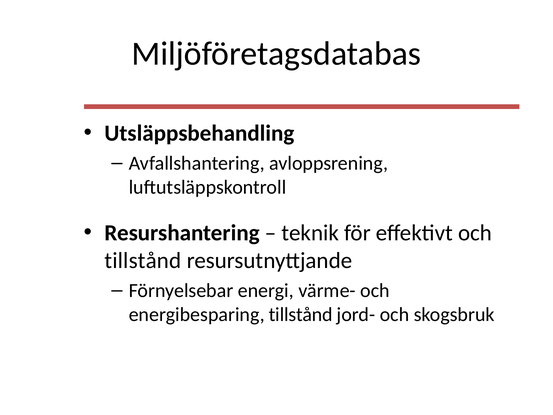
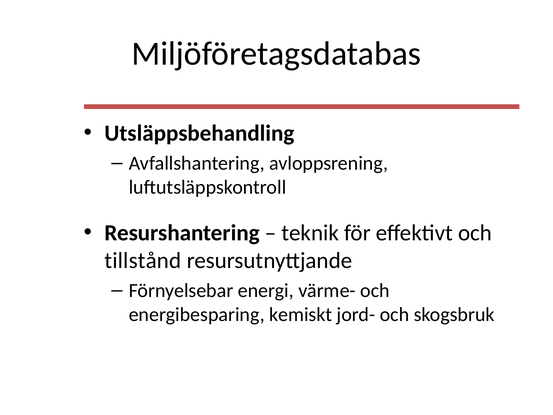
energibesparing tillstånd: tillstånd -> kemiskt
